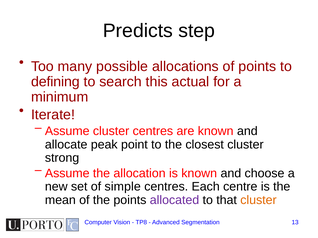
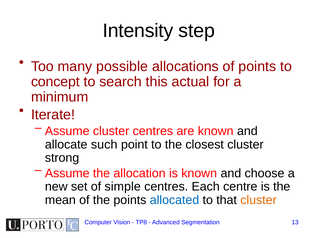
Predicts: Predicts -> Intensity
defining: defining -> concept
peak: peak -> such
allocated colour: purple -> blue
